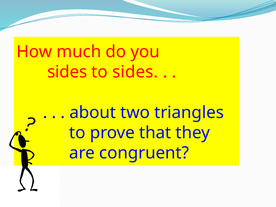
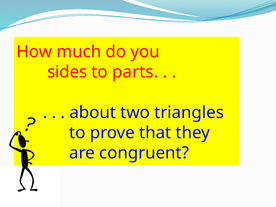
to sides: sides -> parts
